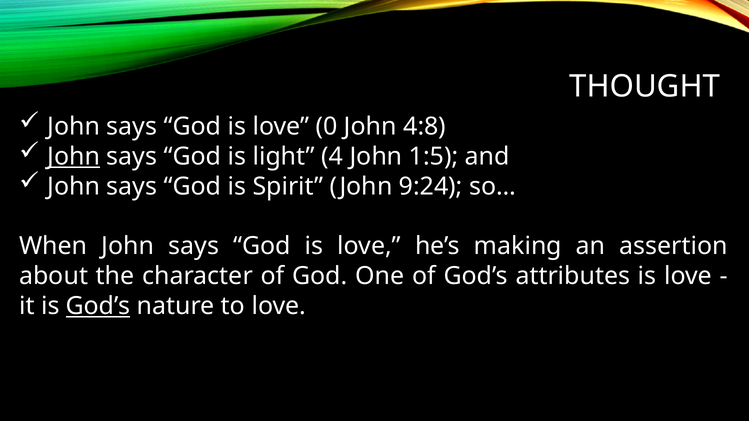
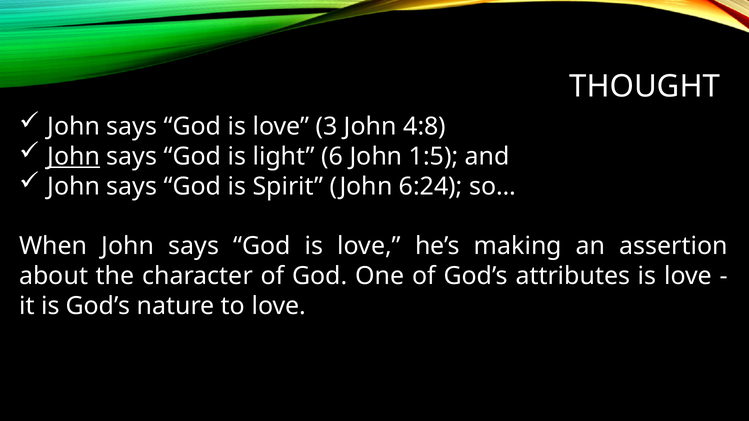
0: 0 -> 3
4: 4 -> 6
9:24: 9:24 -> 6:24
God’s at (98, 306) underline: present -> none
